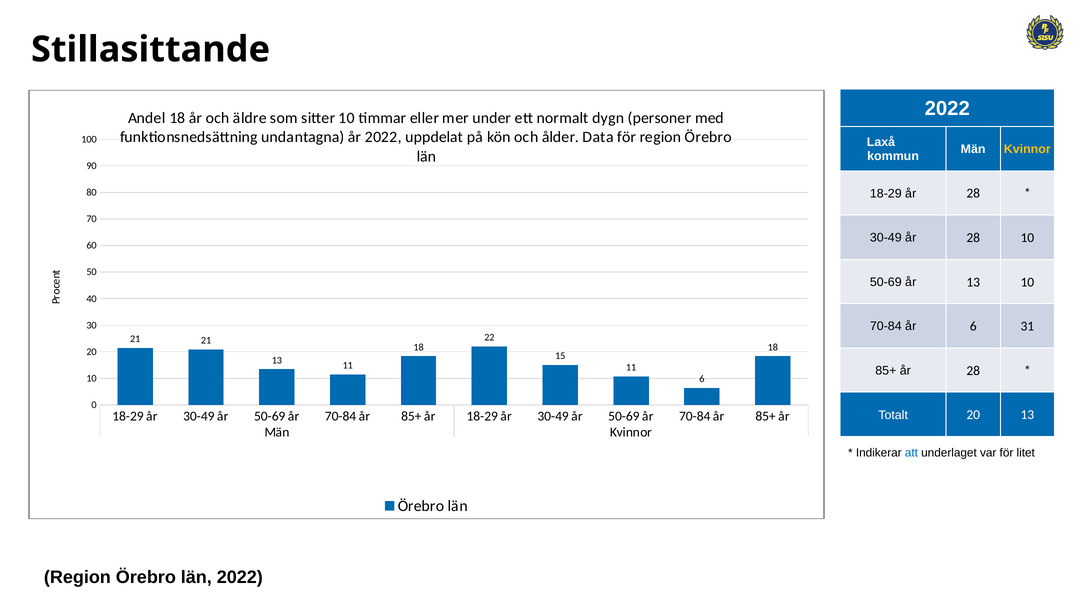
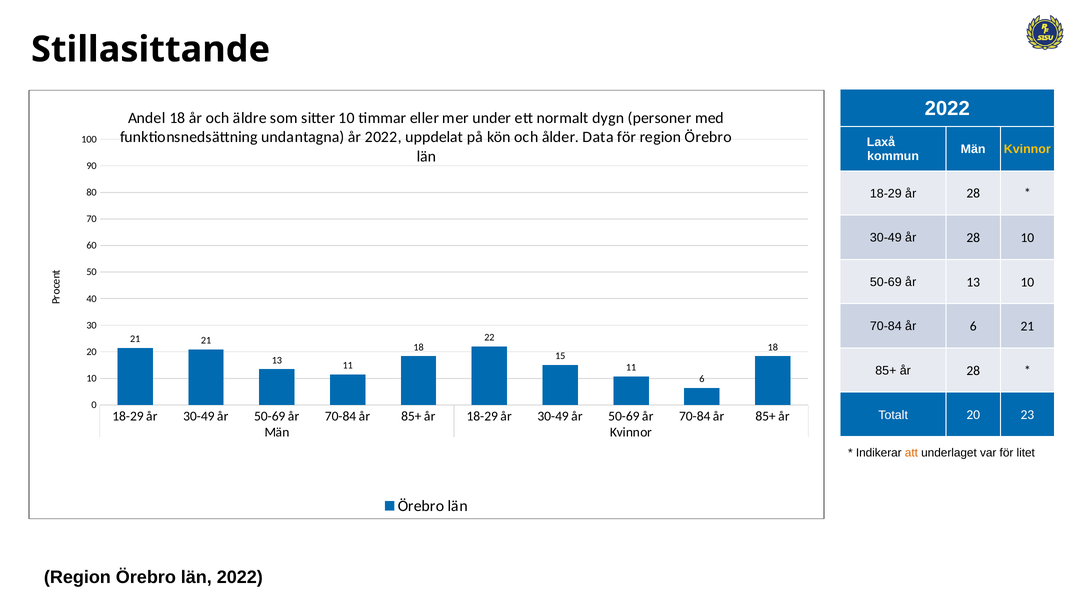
6 31: 31 -> 21
20 13: 13 -> 23
att colour: blue -> orange
